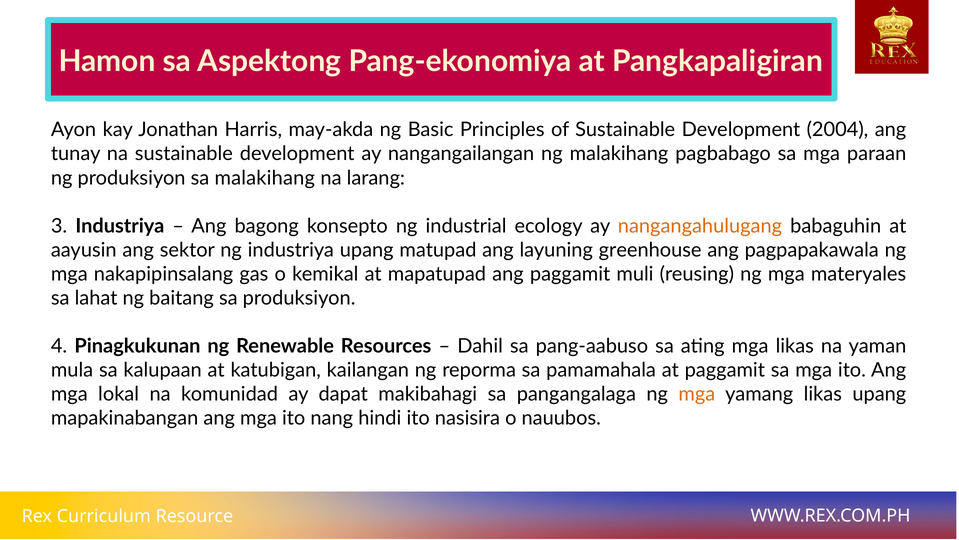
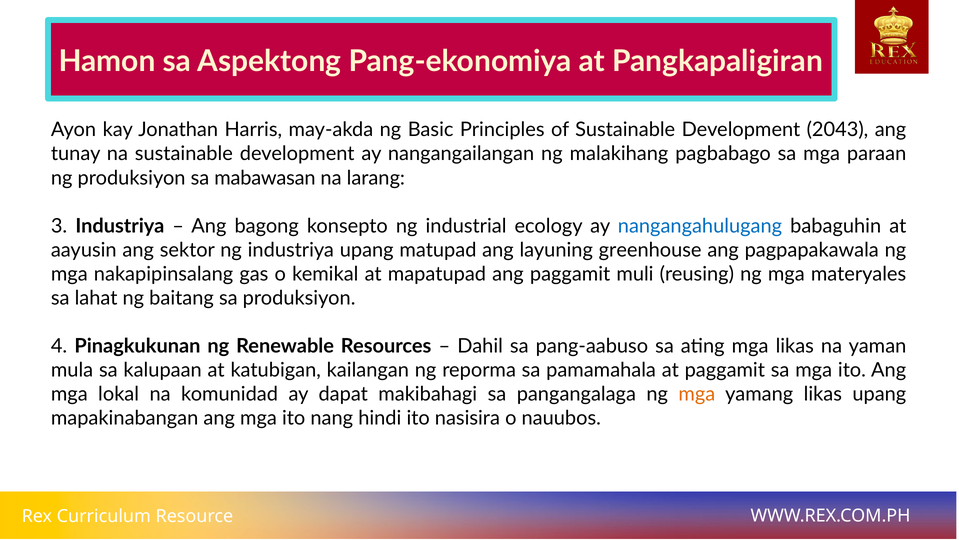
2004: 2004 -> 2043
sa malakihang: malakihang -> mabawasan
nangangahulugang colour: orange -> blue
